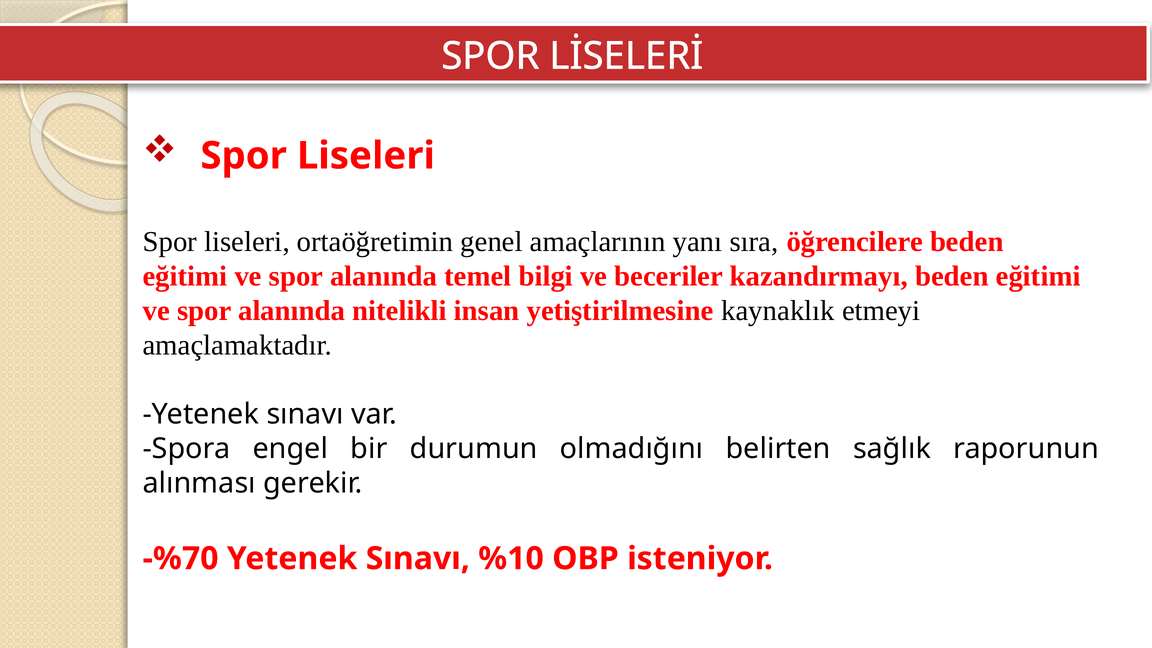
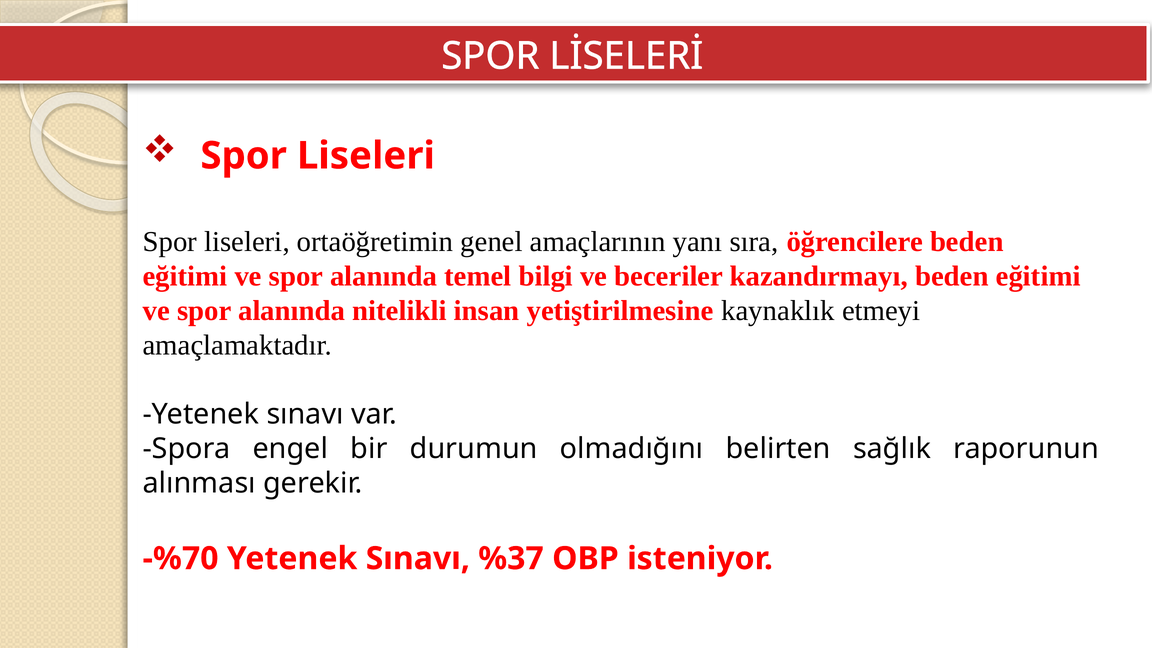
%10: %10 -> %37
